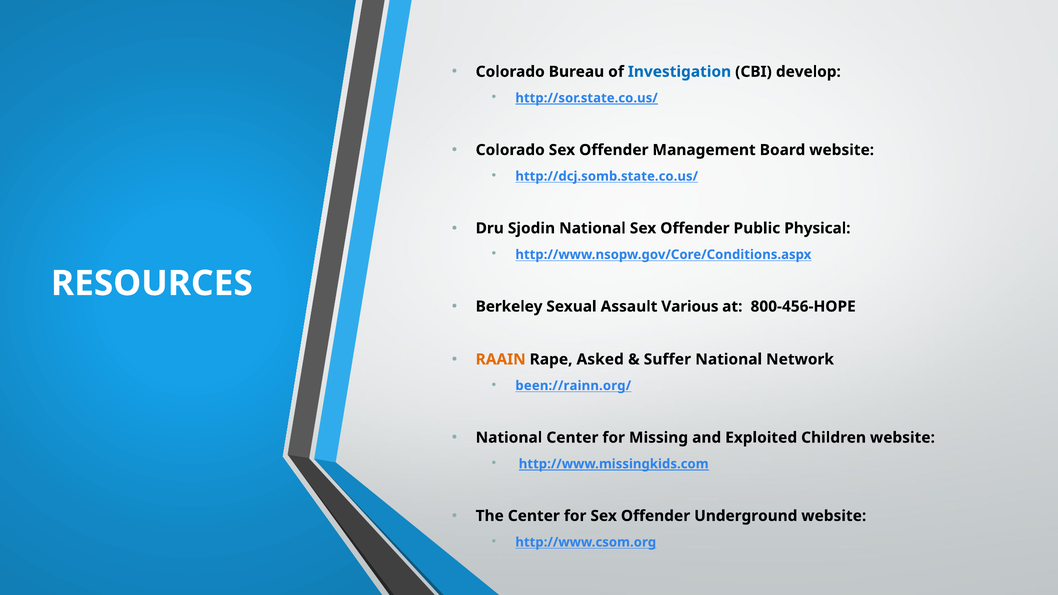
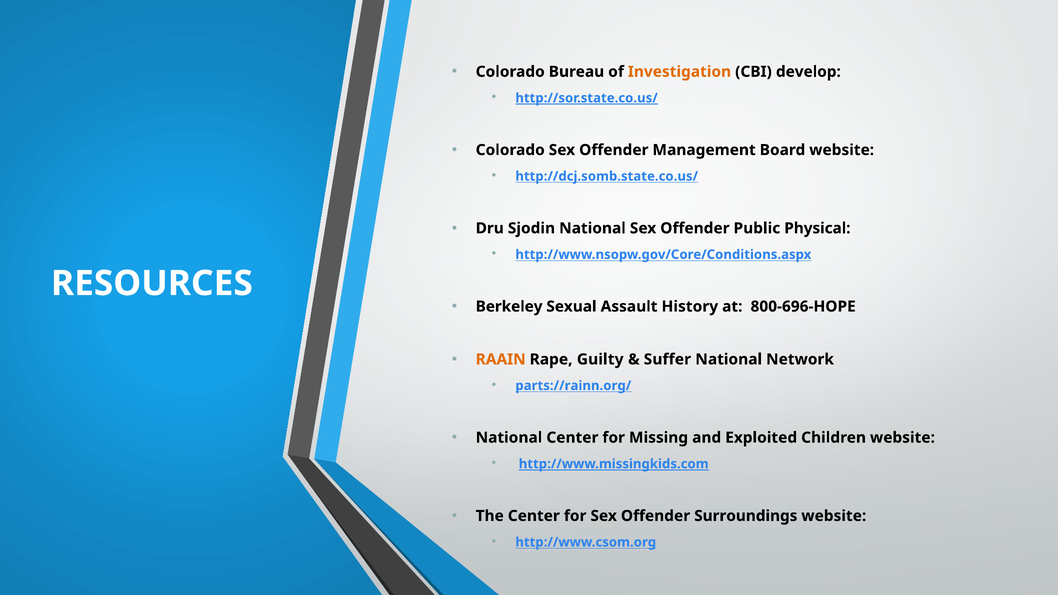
Investigation colour: blue -> orange
Various: Various -> History
800-456-HOPE: 800-456-HOPE -> 800-696-HOPE
Asked: Asked -> Guilty
been://rainn.org/: been://rainn.org/ -> parts://rainn.org/
Underground: Underground -> Surroundings
